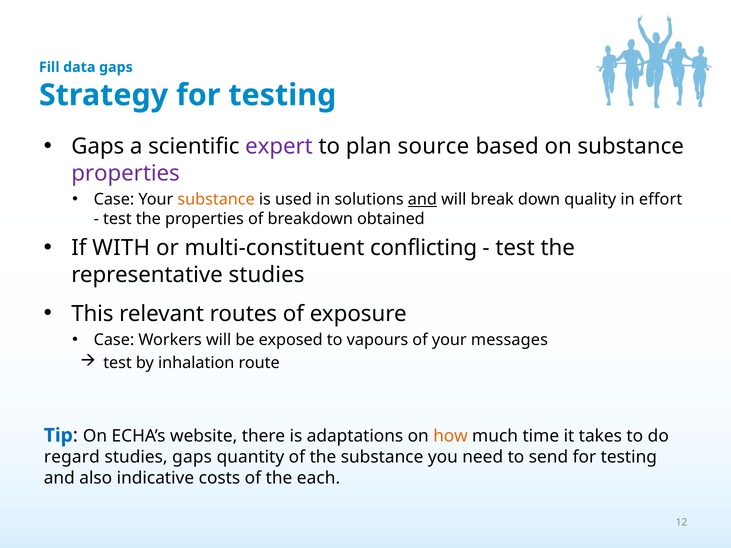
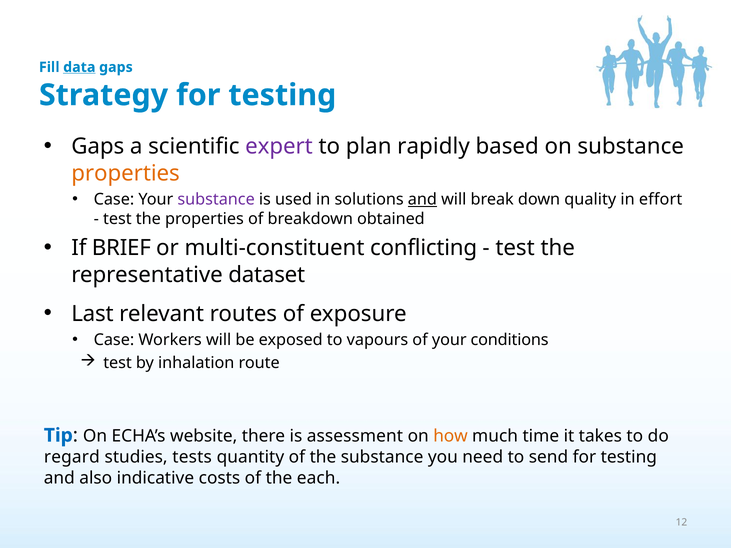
data underline: none -> present
source: source -> rapidly
properties at (126, 173) colour: purple -> orange
substance at (216, 200) colour: orange -> purple
WITH: WITH -> BRIEF
representative studies: studies -> dataset
This: This -> Last
messages: messages -> conditions
adaptations: adaptations -> assessment
studies gaps: gaps -> tests
